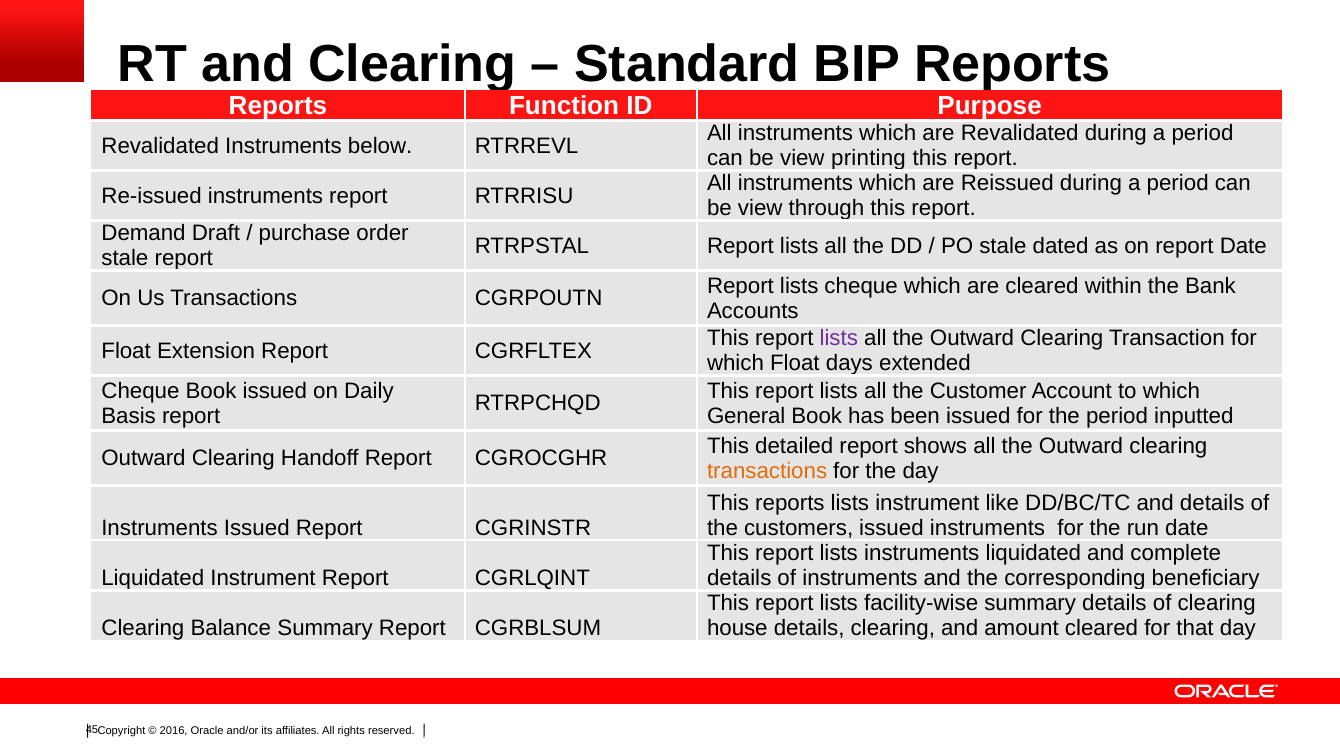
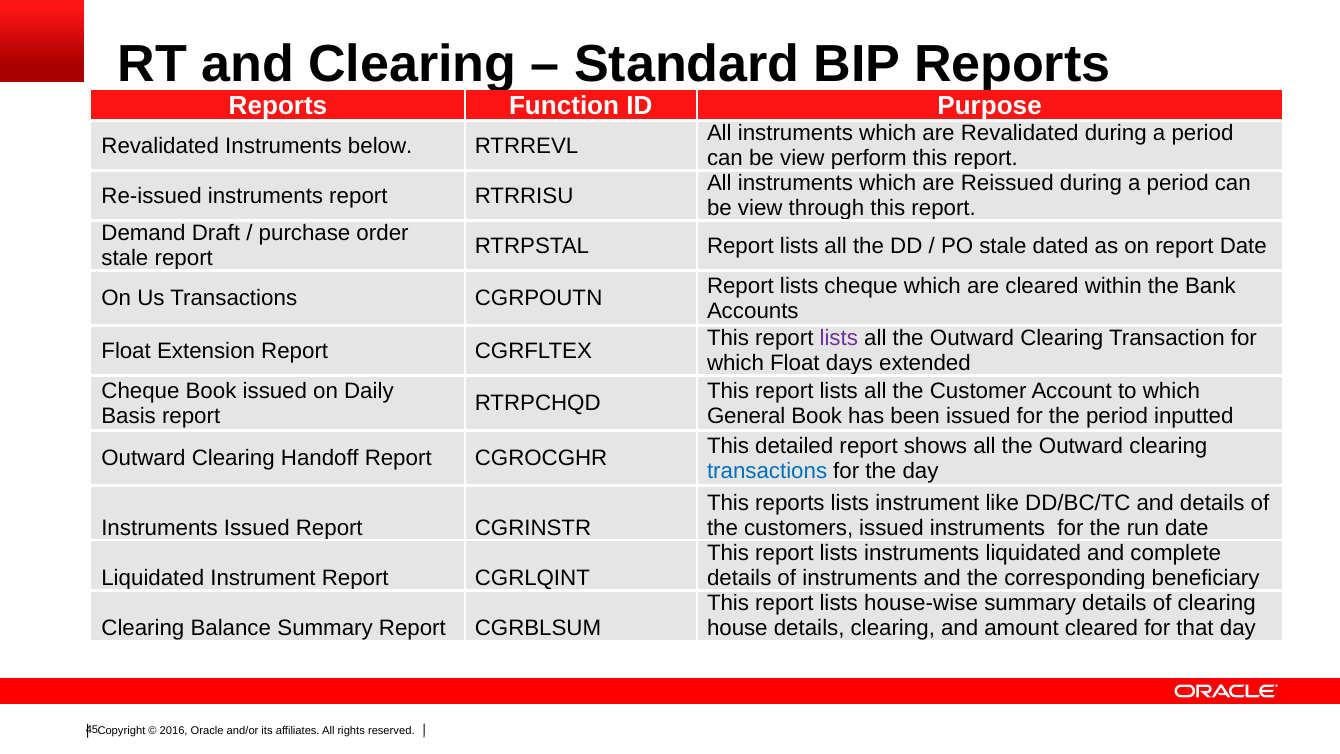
printing: printing -> perform
transactions at (767, 471) colour: orange -> blue
facility-wise: facility-wise -> house-wise
